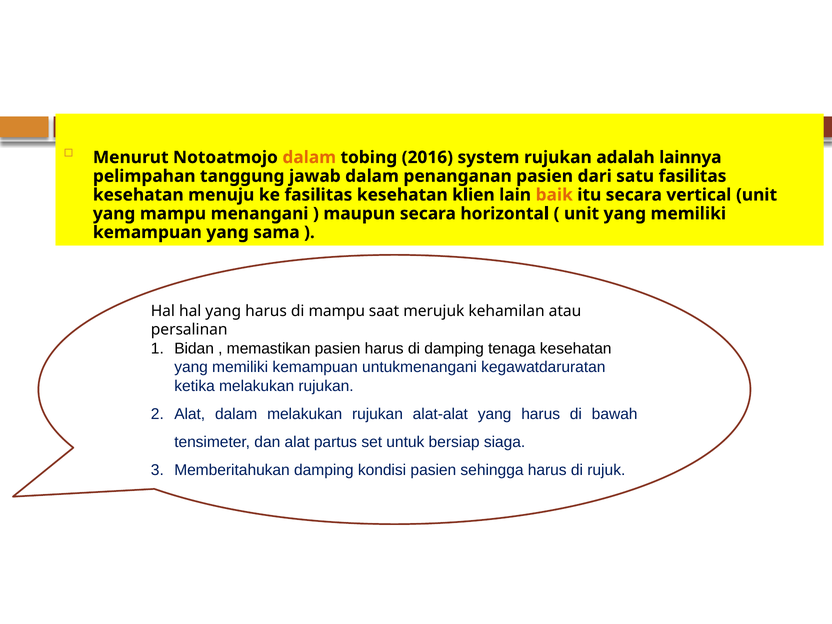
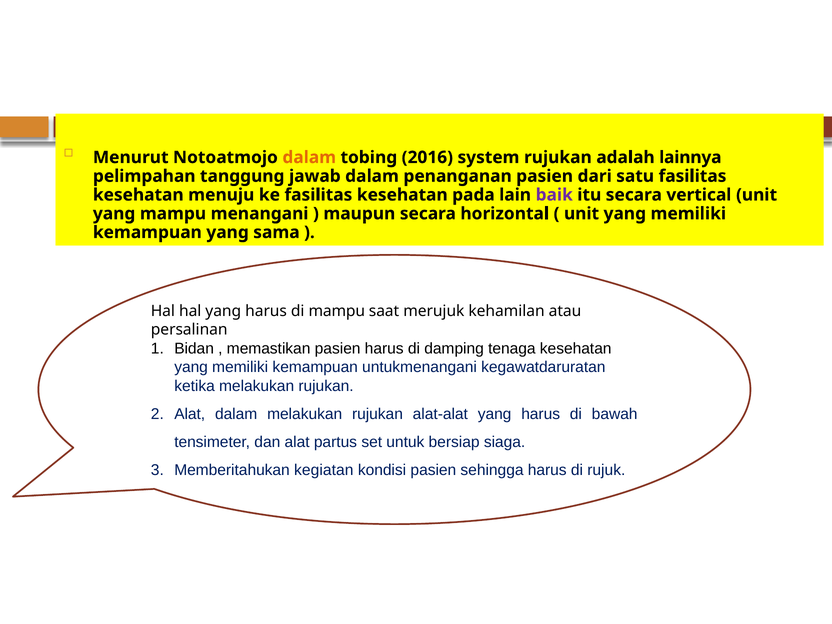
klien: klien -> pada
baik colour: orange -> purple
Memberitahukan damping: damping -> kegiatan
